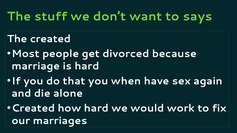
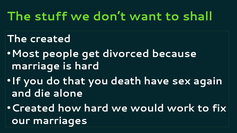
says: says -> shall
when: when -> death
